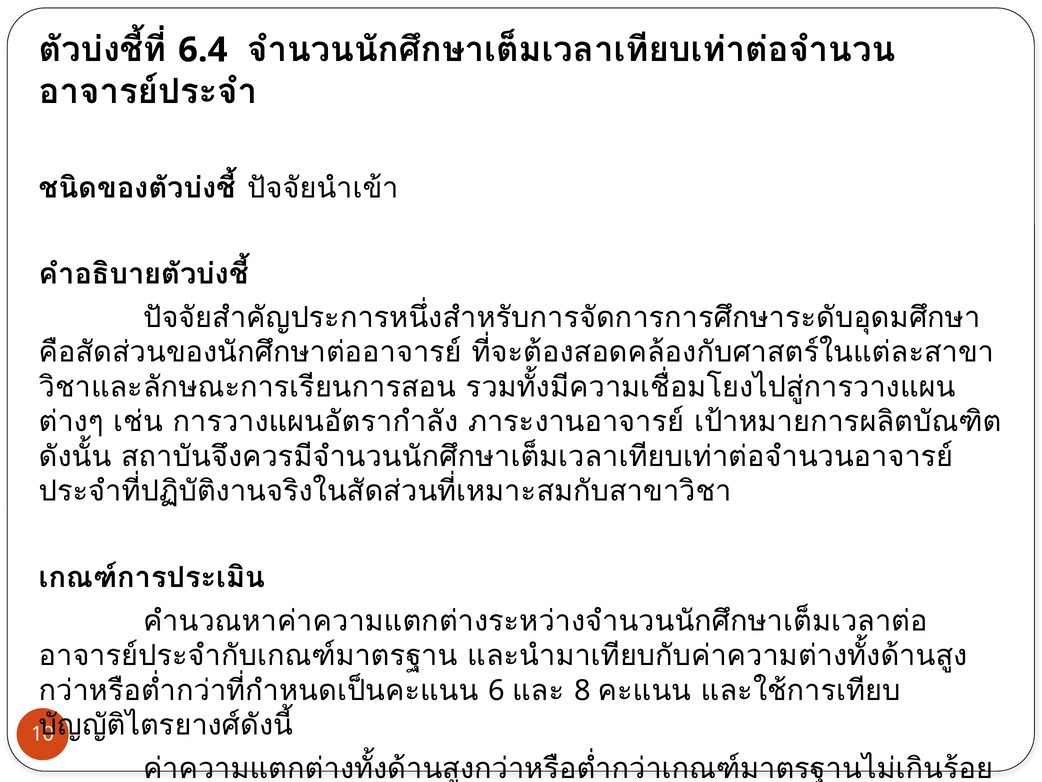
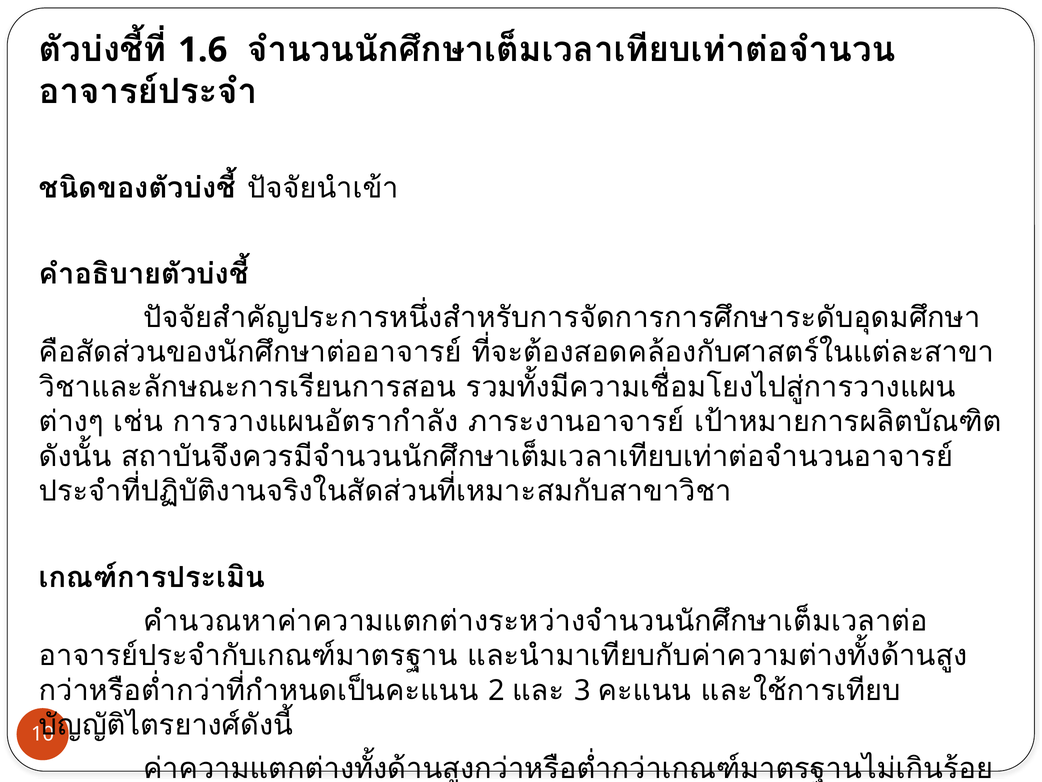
6.4: 6.4 -> 1.6
6: 6 -> 2
8: 8 -> 3
